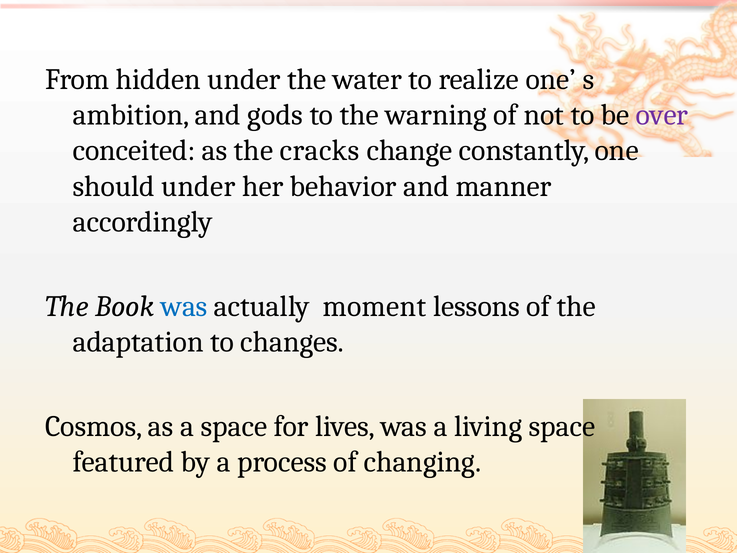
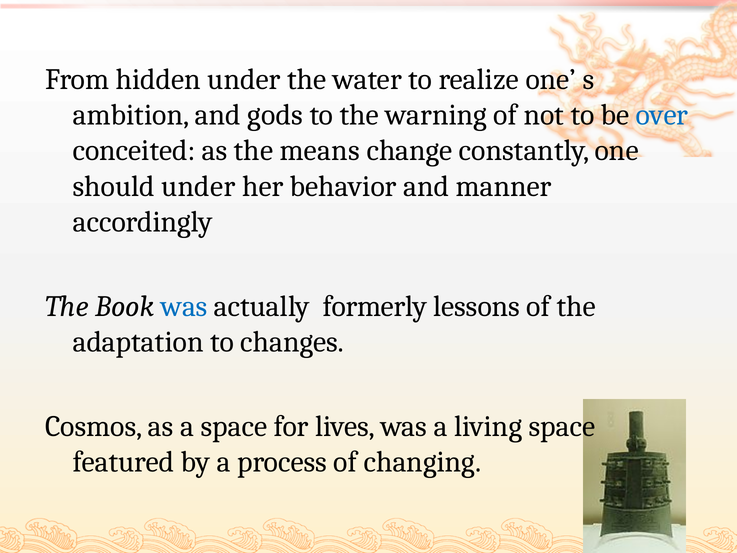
over colour: purple -> blue
cracks: cracks -> means
moment: moment -> formerly
